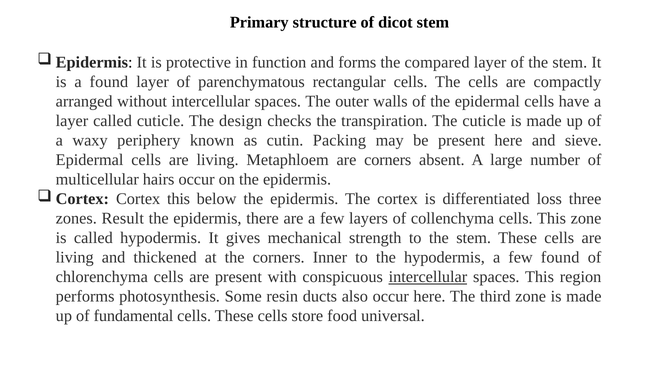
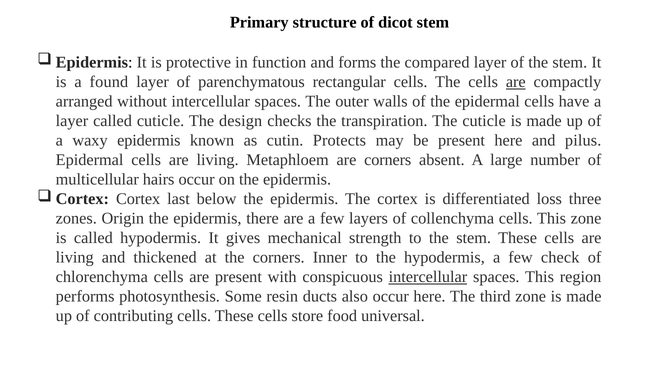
are at (516, 82) underline: none -> present
waxy periphery: periphery -> epidermis
Packing: Packing -> Protects
sieve: sieve -> pilus
Cortex this: this -> last
Result: Result -> Origin
few found: found -> check
fundamental: fundamental -> contributing
